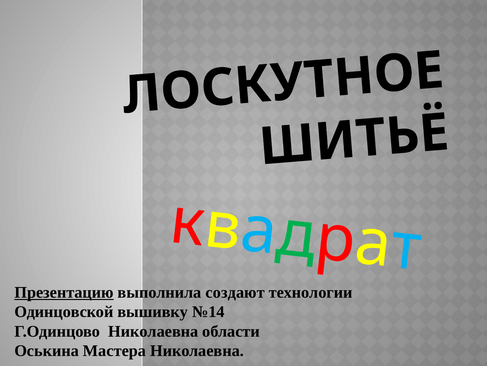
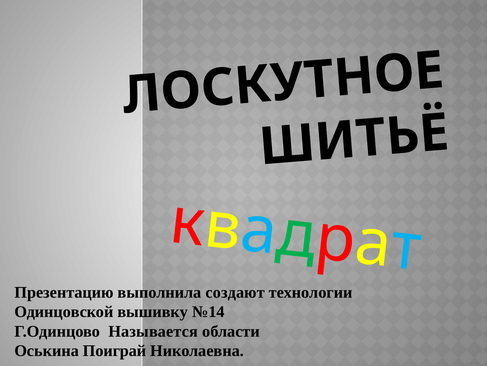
Презентацию underline: present -> none
Г.Одинцово Николаевна: Николаевна -> Называется
Мастера: Мастера -> Поиграй
